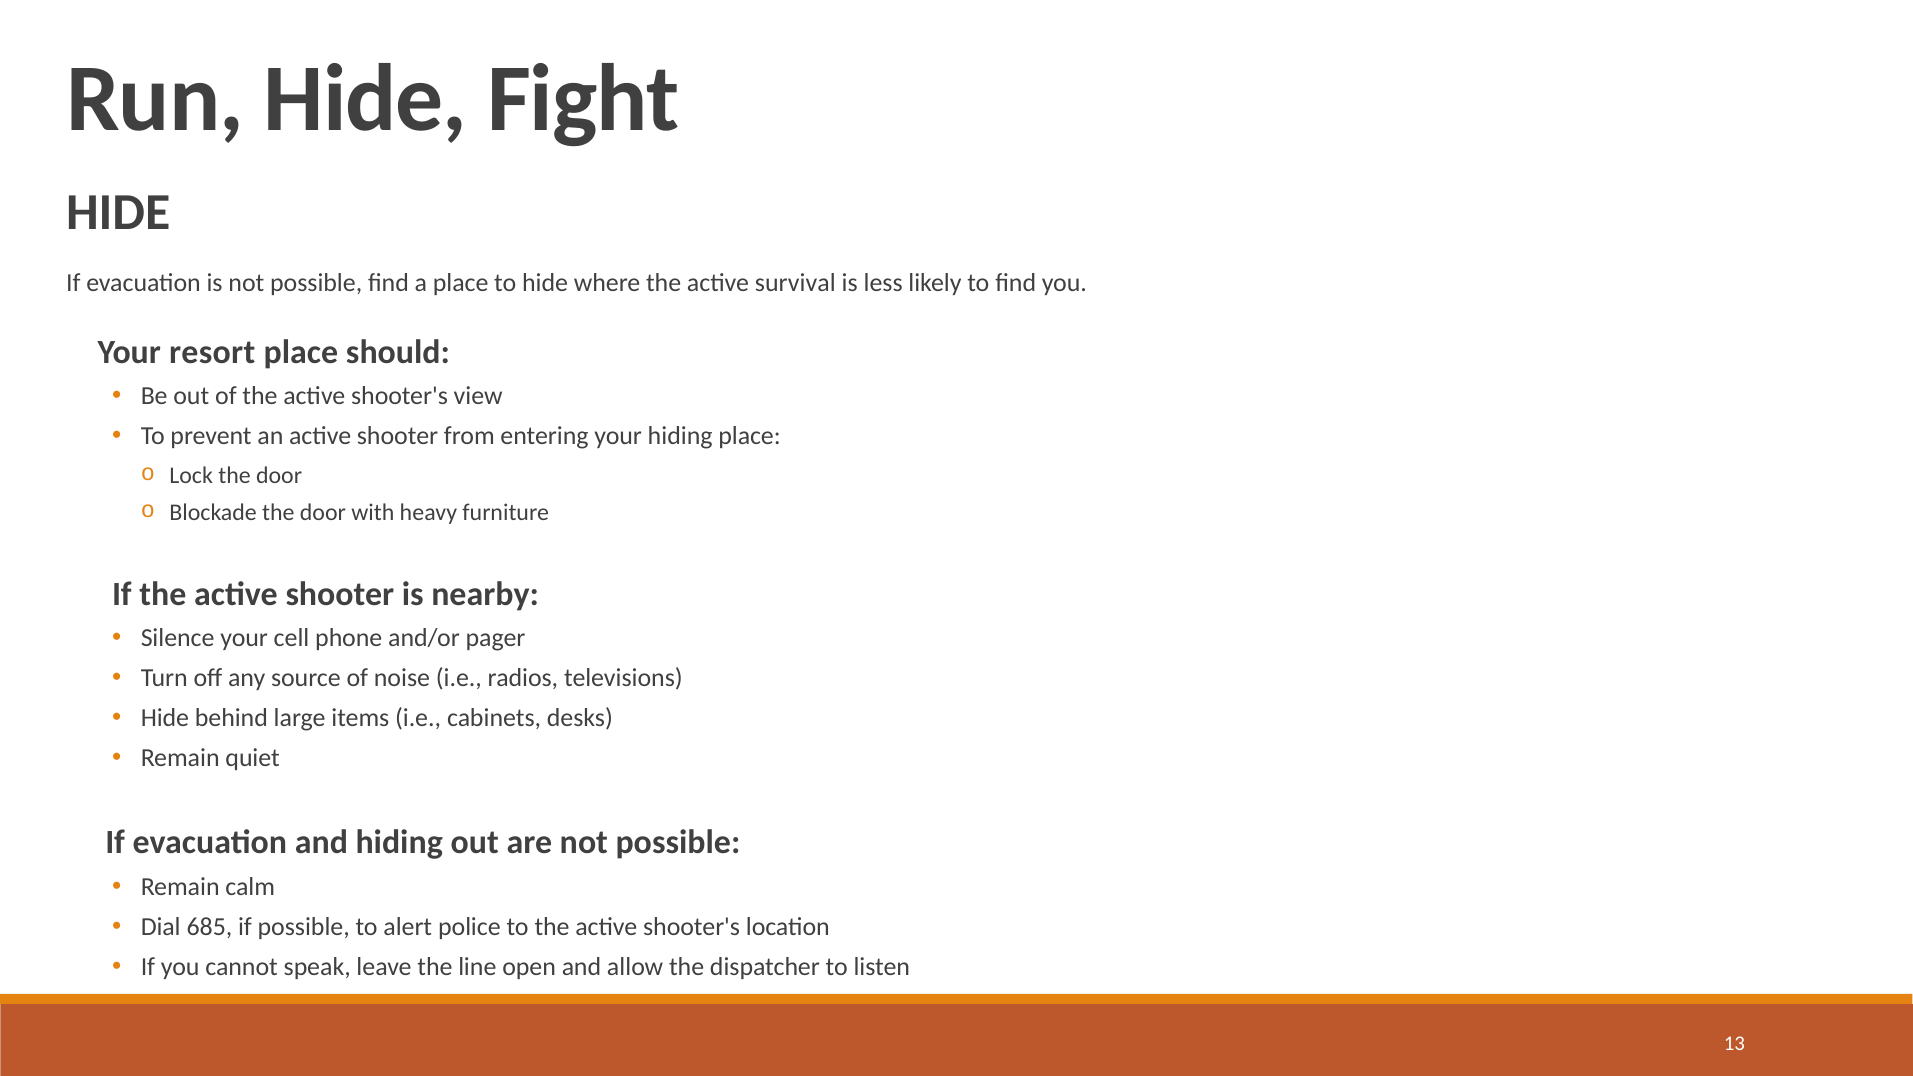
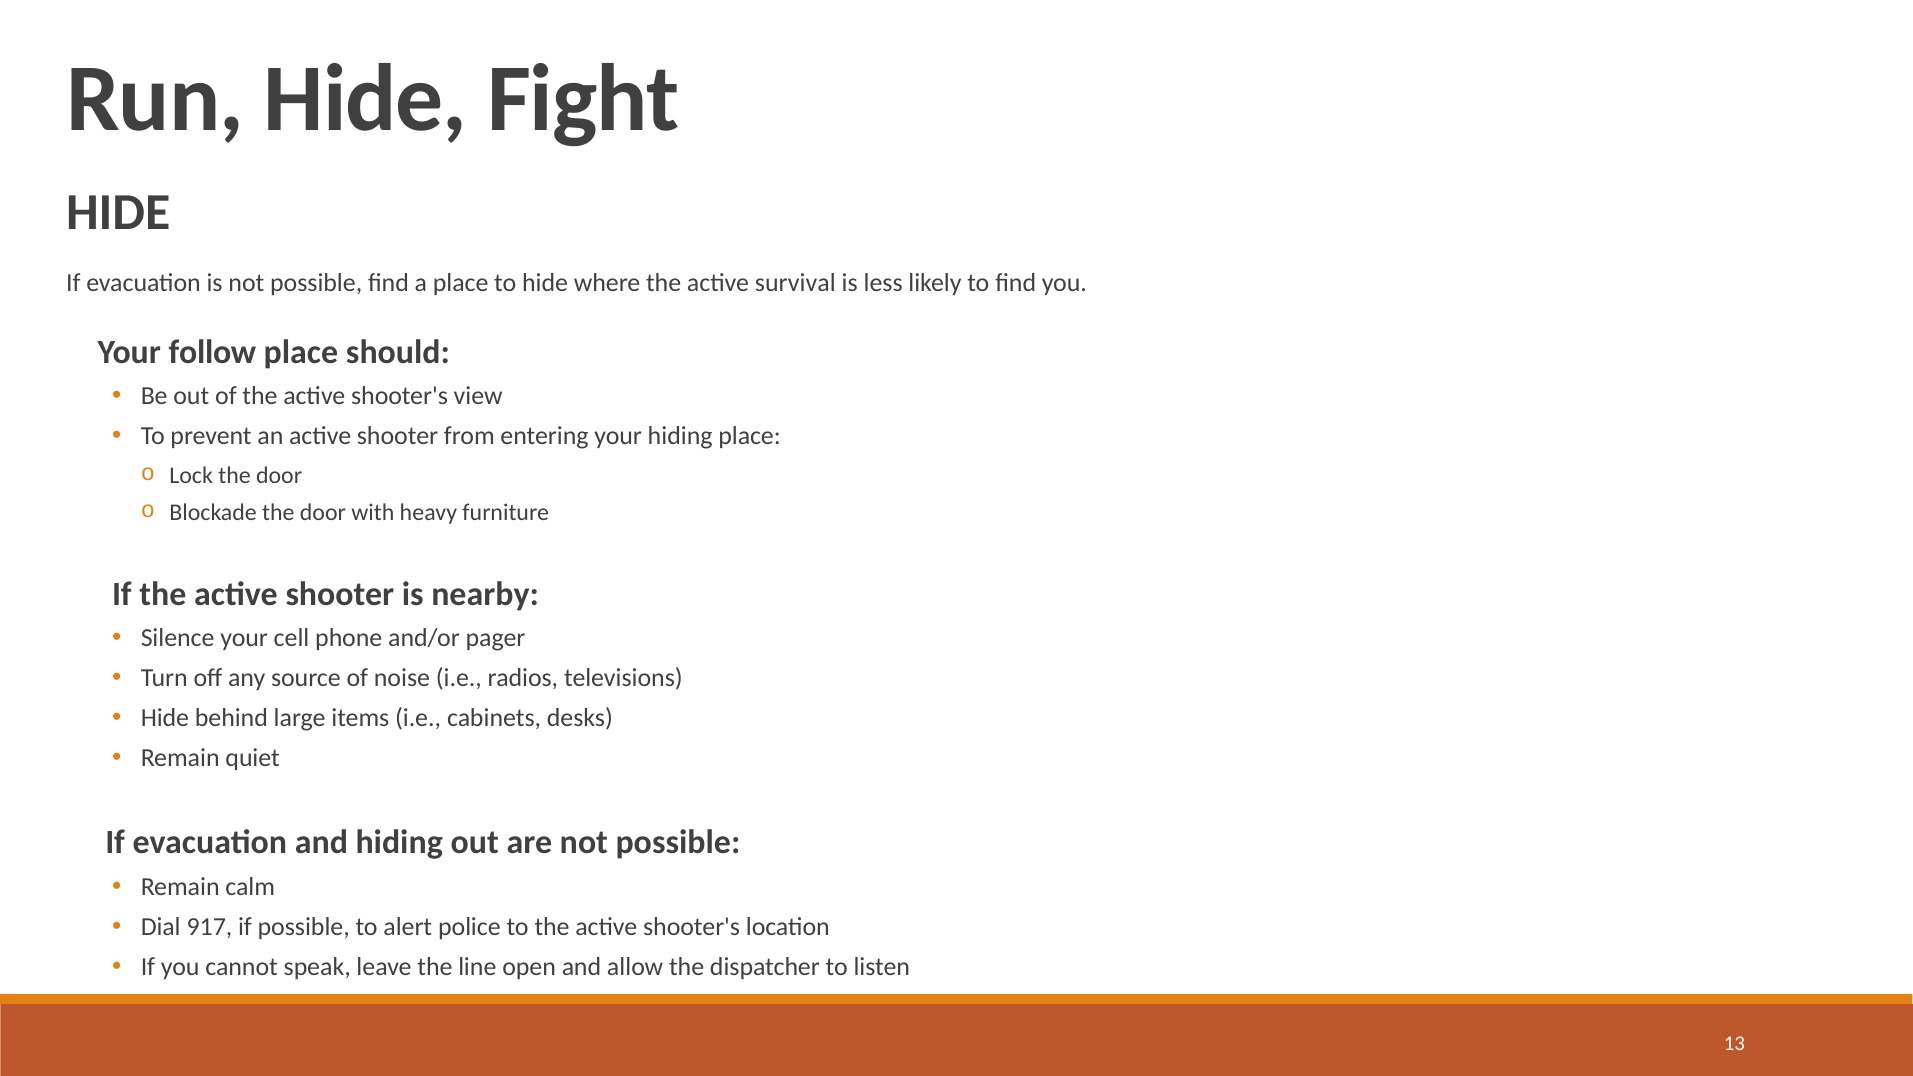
resort: resort -> follow
685: 685 -> 917
